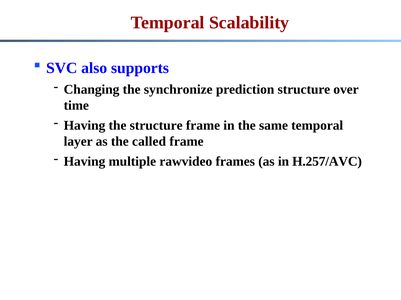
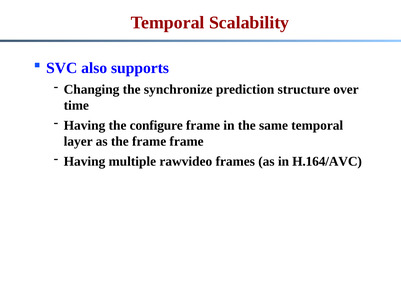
the structure: structure -> configure
the called: called -> frame
H.257/AVC: H.257/AVC -> H.164/AVC
